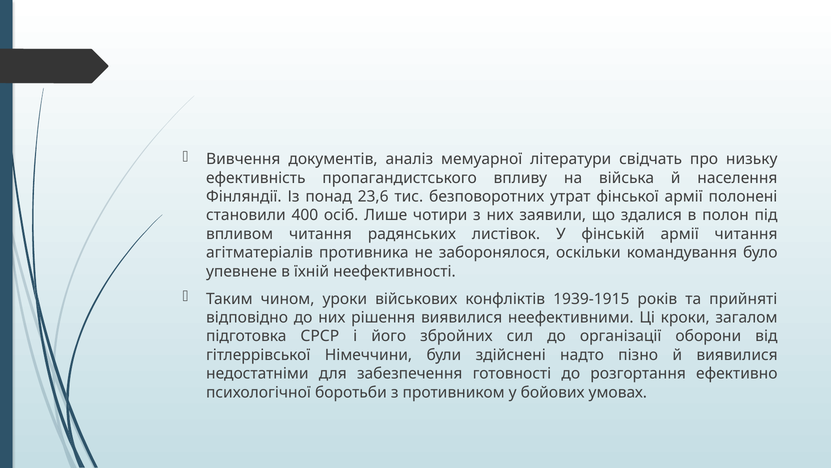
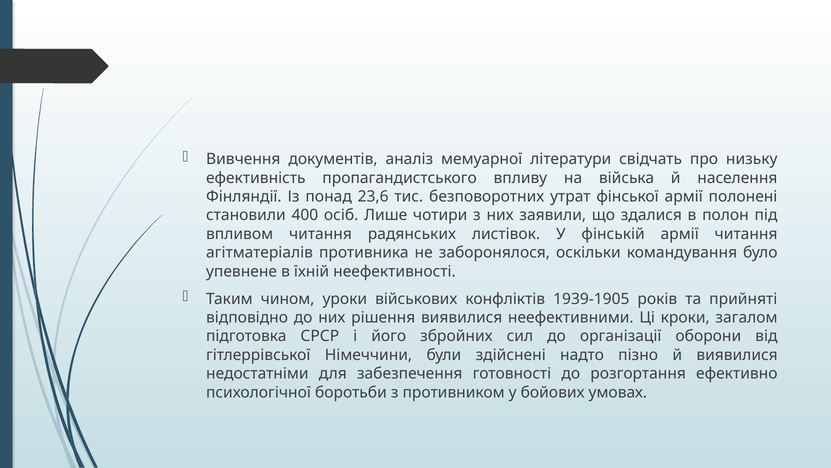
1939-1915: 1939-1915 -> 1939-1905
